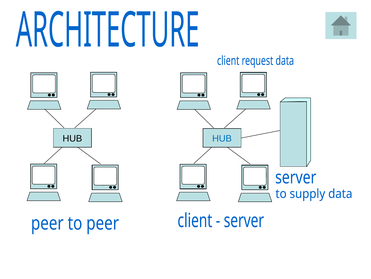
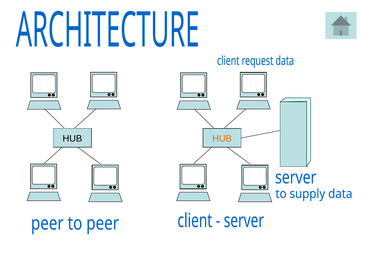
HUB at (222, 138) colour: blue -> orange
